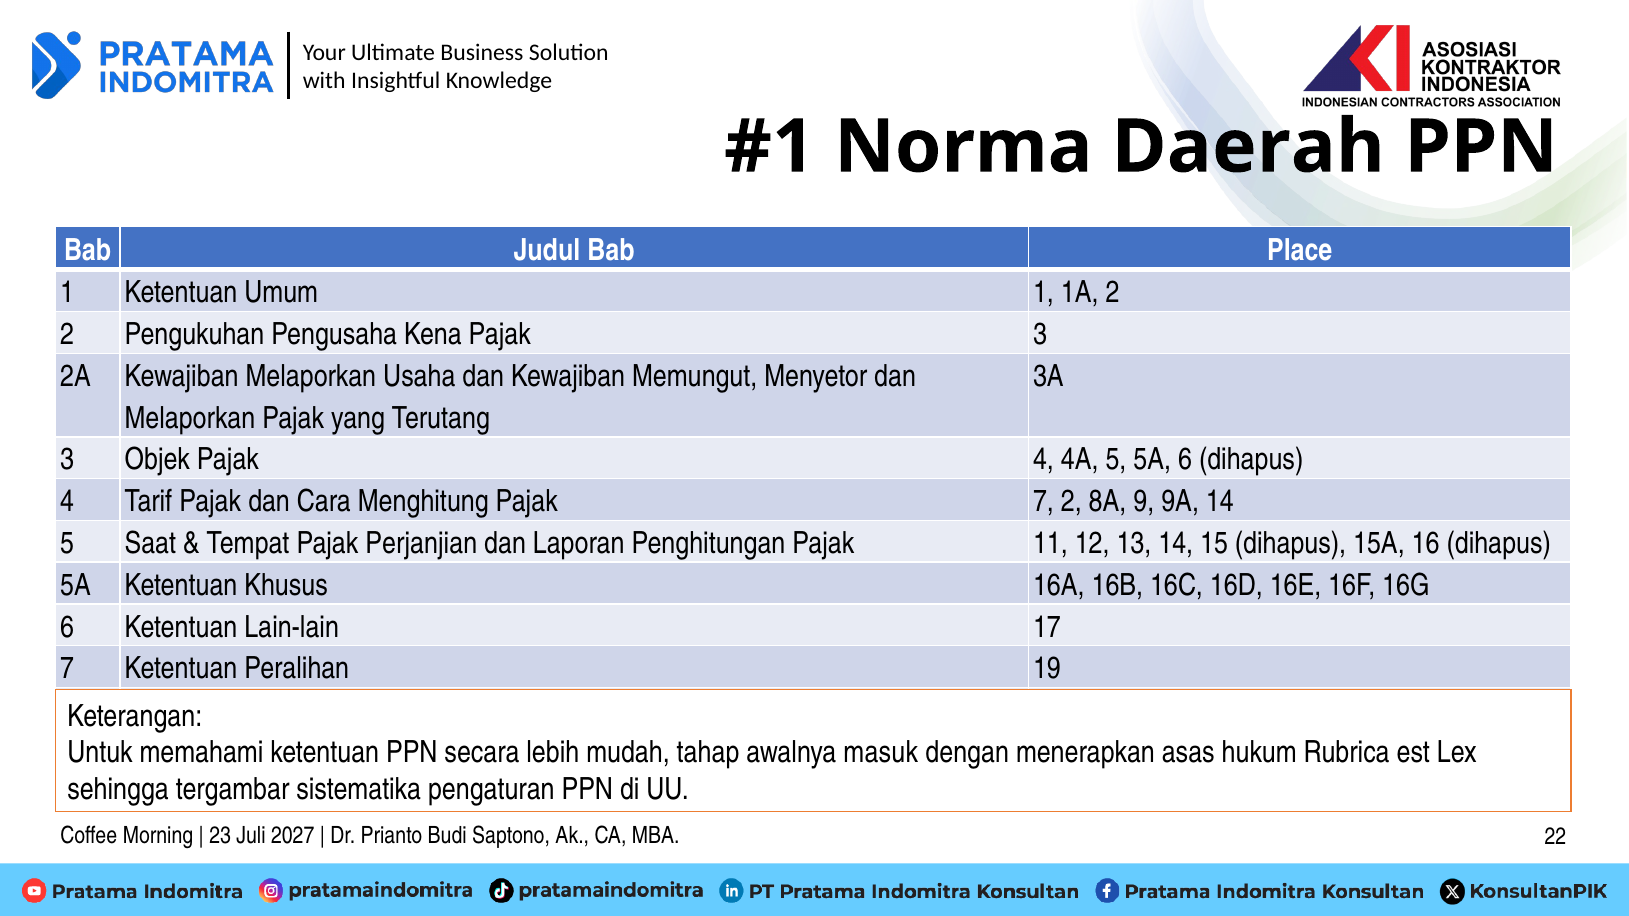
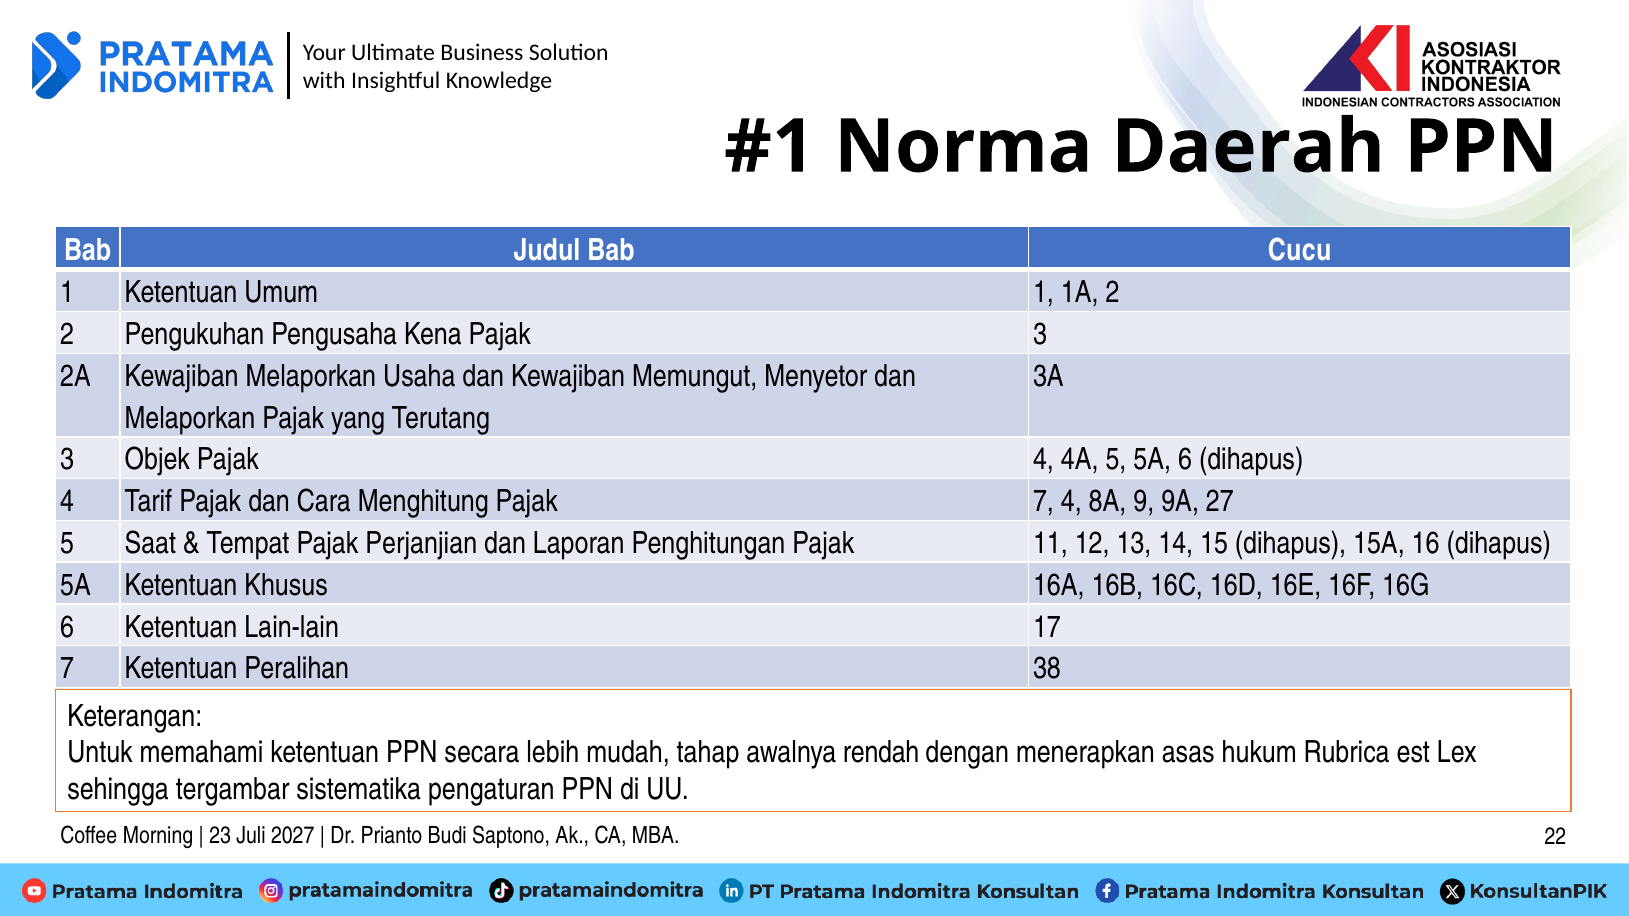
Place: Place -> Cucu
7 2: 2 -> 4
9A 14: 14 -> 27
Peralihan 19: 19 -> 38
masuk: masuk -> rendah
